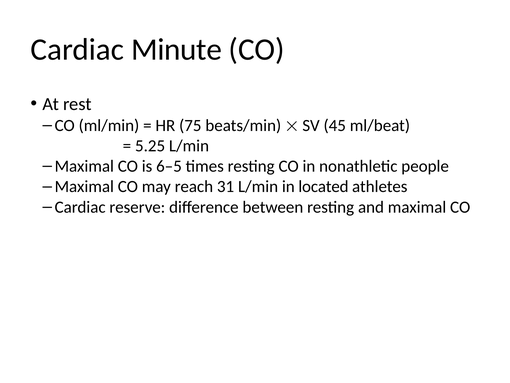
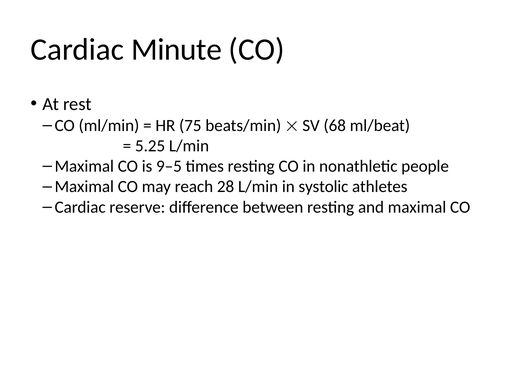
45: 45 -> 68
6–5: 6–5 -> 9–5
31: 31 -> 28
located: located -> systolic
